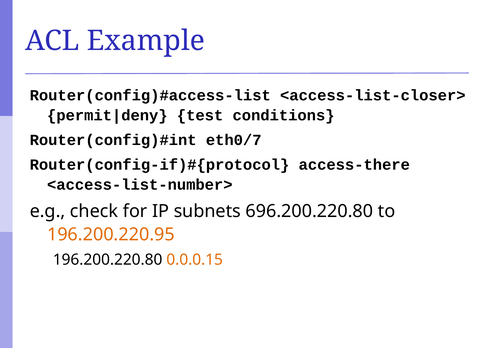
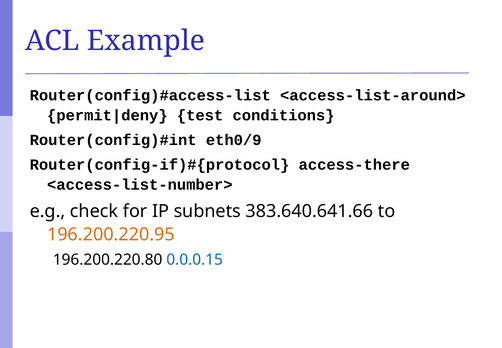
<access-list-closer>: <access-list-closer> -> <access-list-around>
eth0/7: eth0/7 -> eth0/9
696.200.220.80: 696.200.220.80 -> 383.640.641.66
0.0.0.15 colour: orange -> blue
